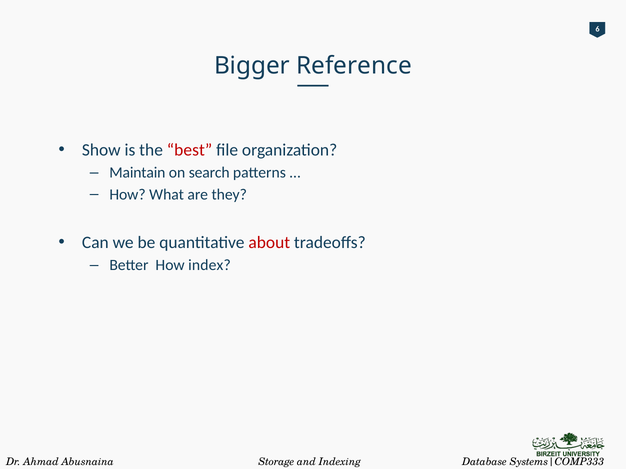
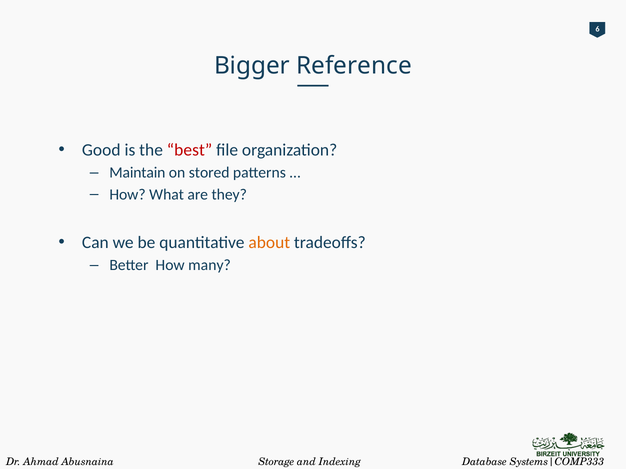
Show: Show -> Good
search: search -> stored
about colour: red -> orange
index: index -> many
